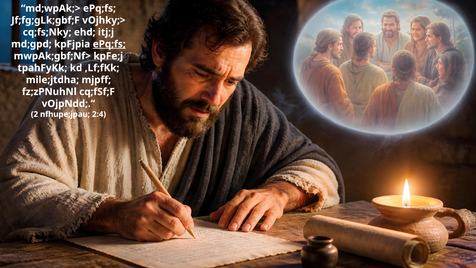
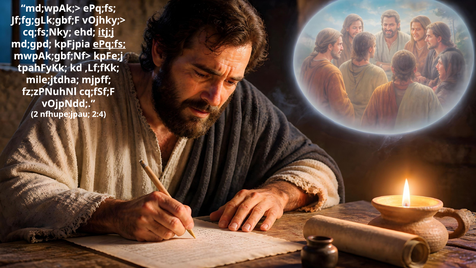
itj;j underline: none -> present
